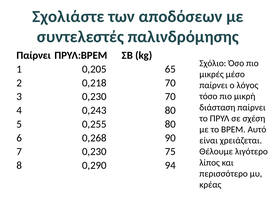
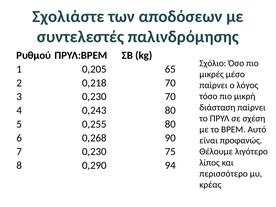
Παίρνει at (34, 55): Παίρνει -> Ρυθμού
χρειάζεται: χρειάζεται -> προφανώς
